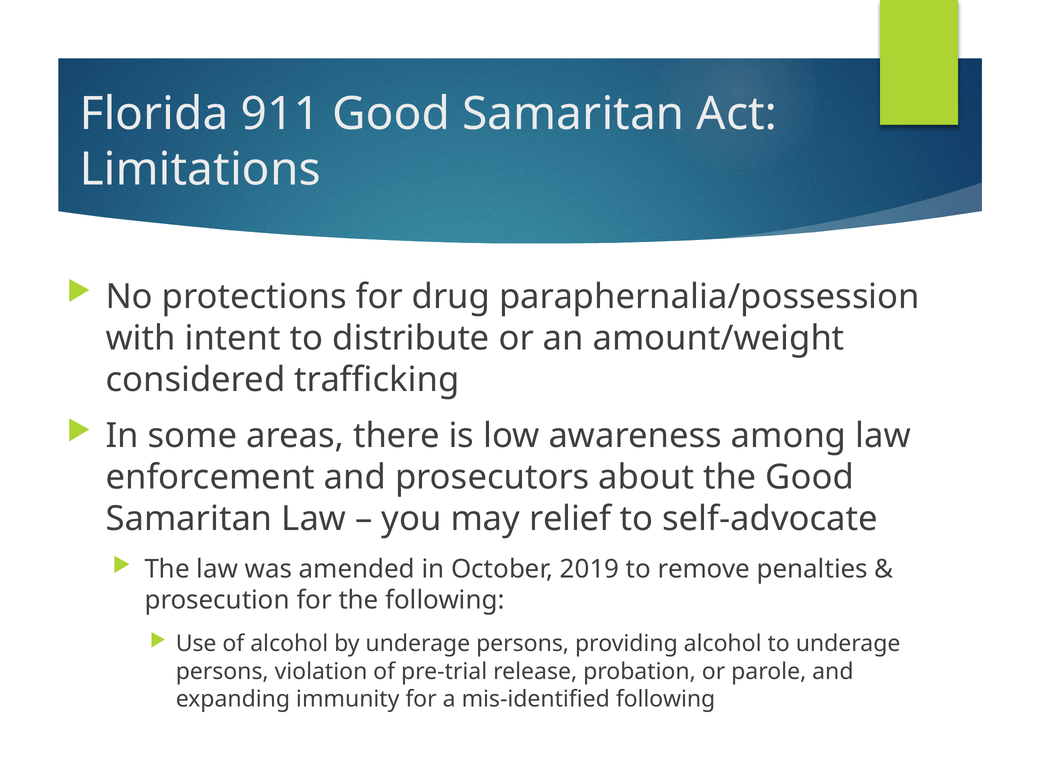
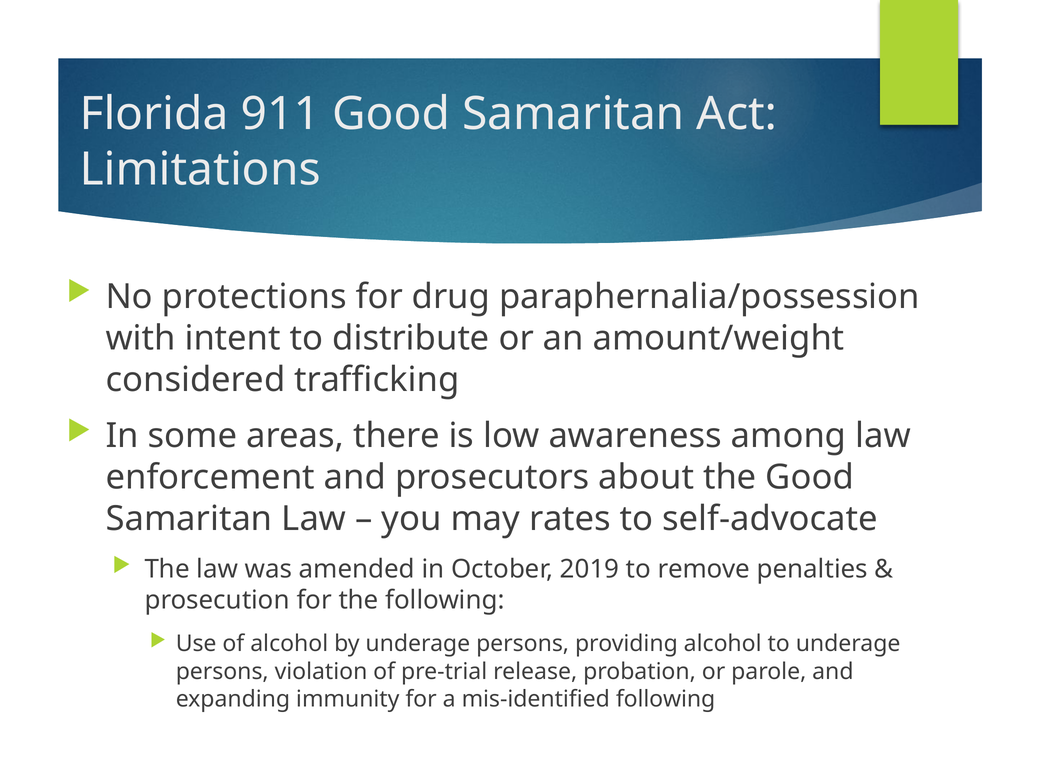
relief: relief -> rates
